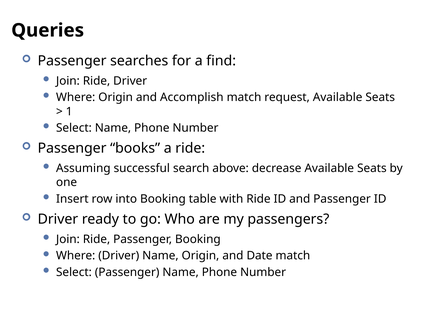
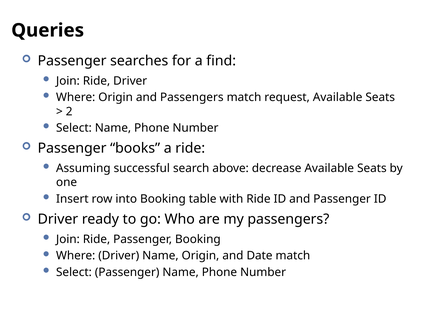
and Accomplish: Accomplish -> Passengers
1: 1 -> 2
